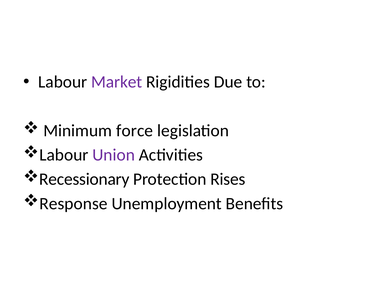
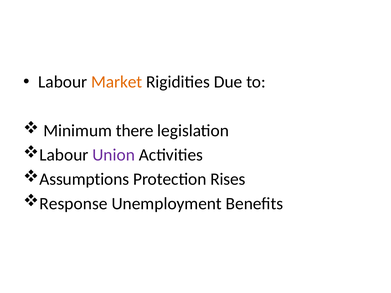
Market colour: purple -> orange
force: force -> there
Recessionary: Recessionary -> Assumptions
